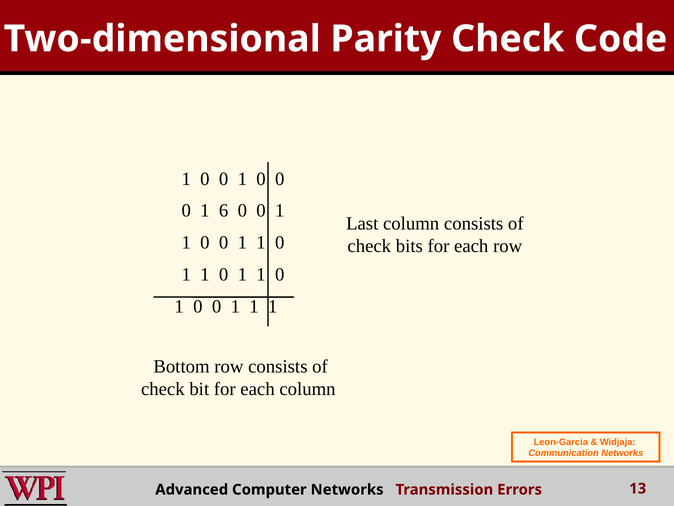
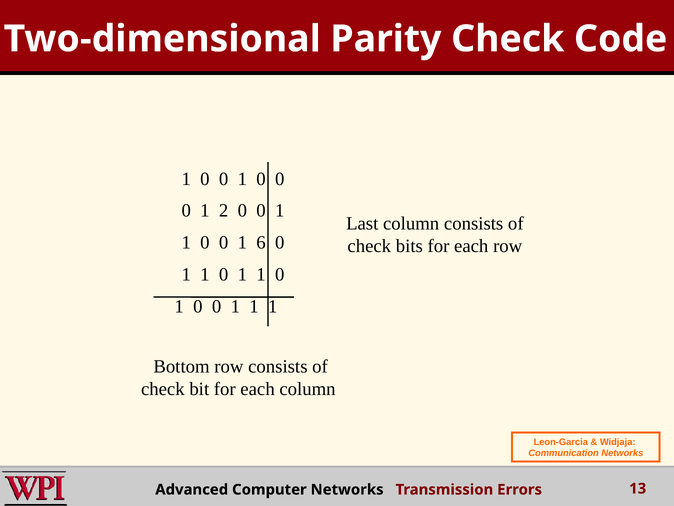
6: 6 -> 2
1 at (261, 242): 1 -> 6
